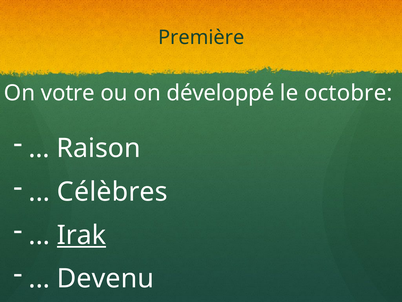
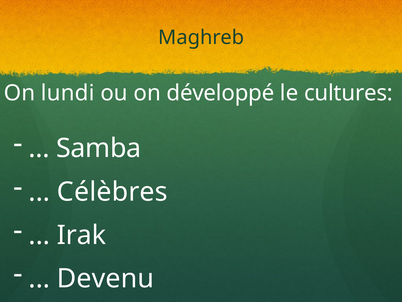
Première: Première -> Maghreb
votre: votre -> lundi
octobre: octobre -> cultures
Raison: Raison -> Samba
Irak underline: present -> none
